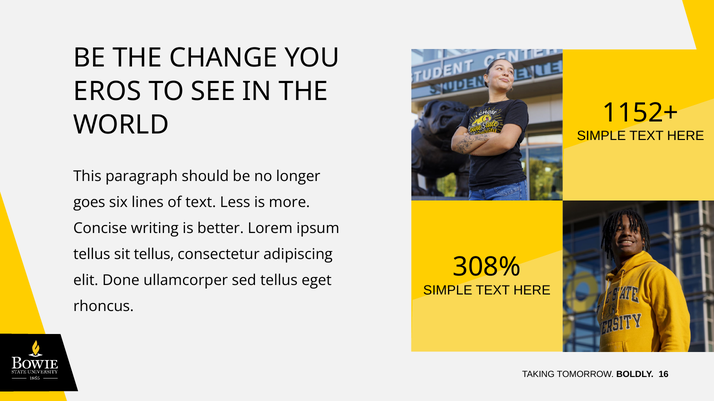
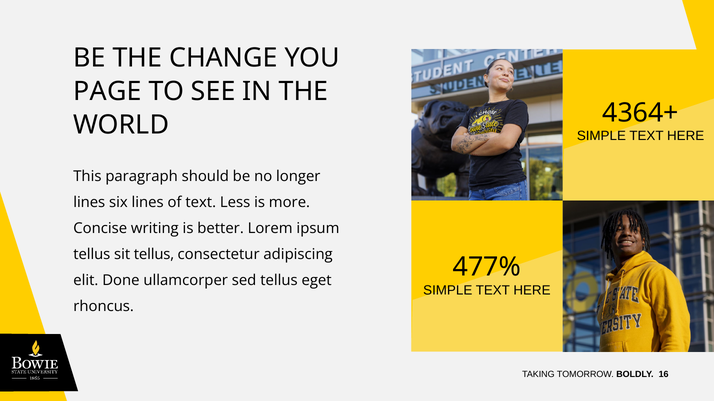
EROS: EROS -> PAGE
1152+: 1152+ -> 4364+
goes at (89, 203): goes -> lines
308%: 308% -> 477%
